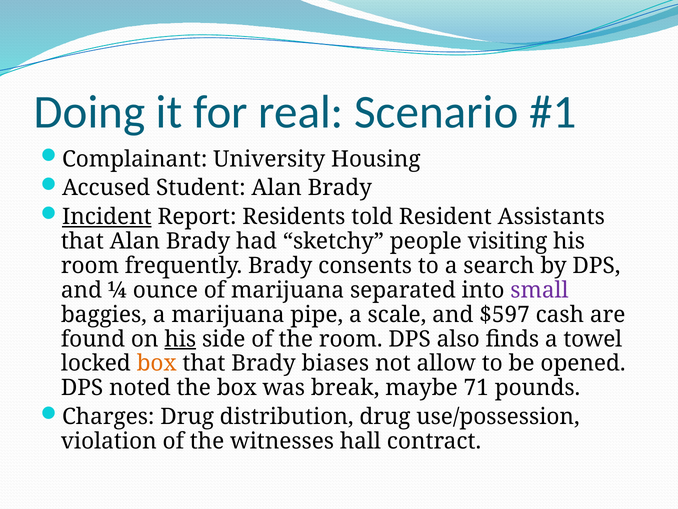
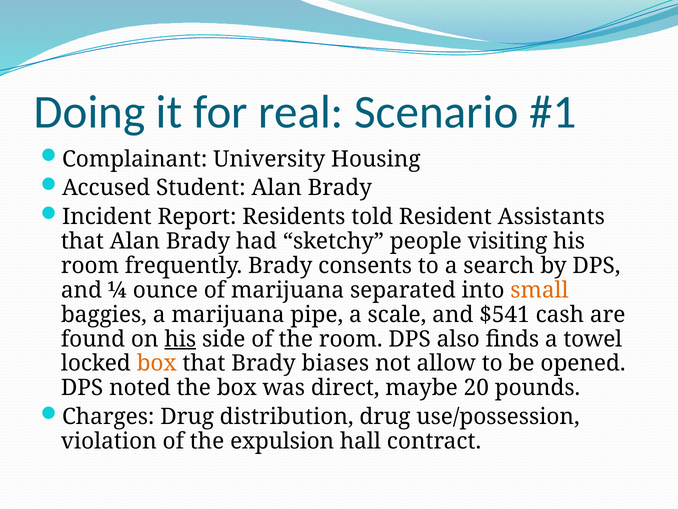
Incident underline: present -> none
small colour: purple -> orange
$597: $597 -> $541
break: break -> direct
71: 71 -> 20
witnesses: witnesses -> expulsion
